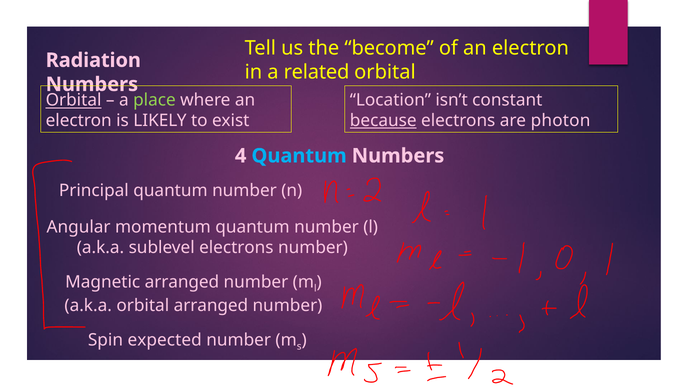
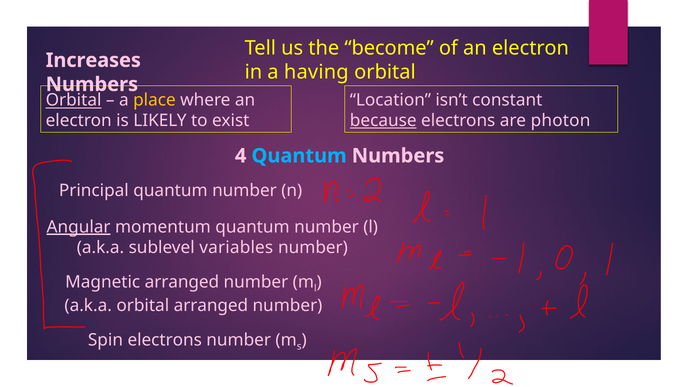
Radiation: Radiation -> Increases
related: related -> having
place colour: light green -> yellow
Angular underline: none -> present
sublevel electrons: electrons -> variables
Spin expected: expected -> electrons
